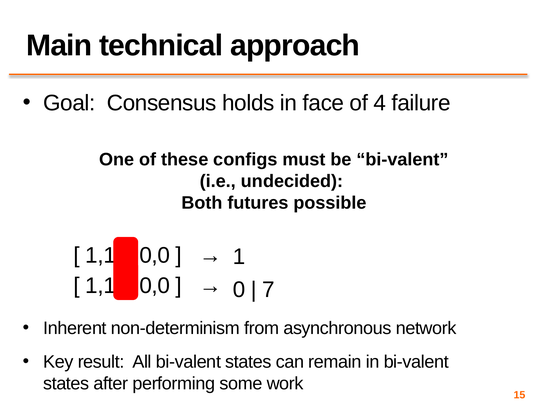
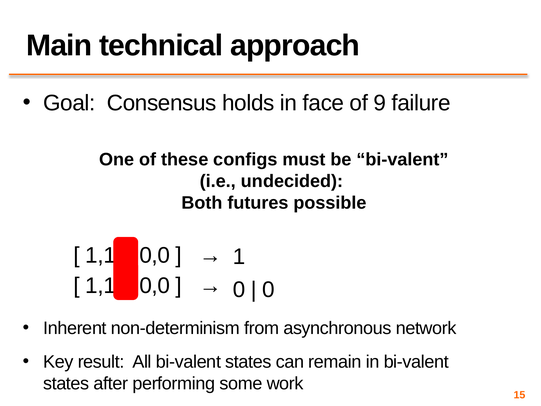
4: 4 -> 9
7 at (268, 290): 7 -> 0
